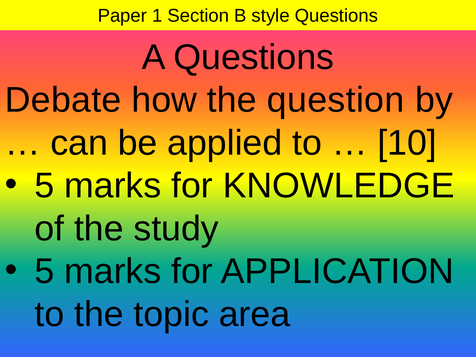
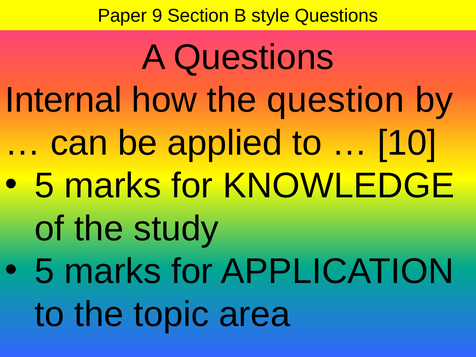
1: 1 -> 9
Debate: Debate -> Internal
